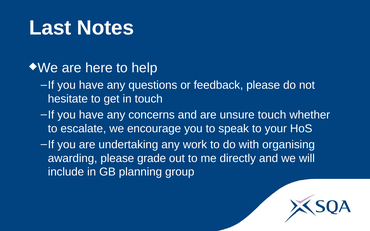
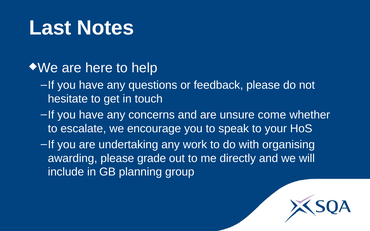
unsure touch: touch -> come
